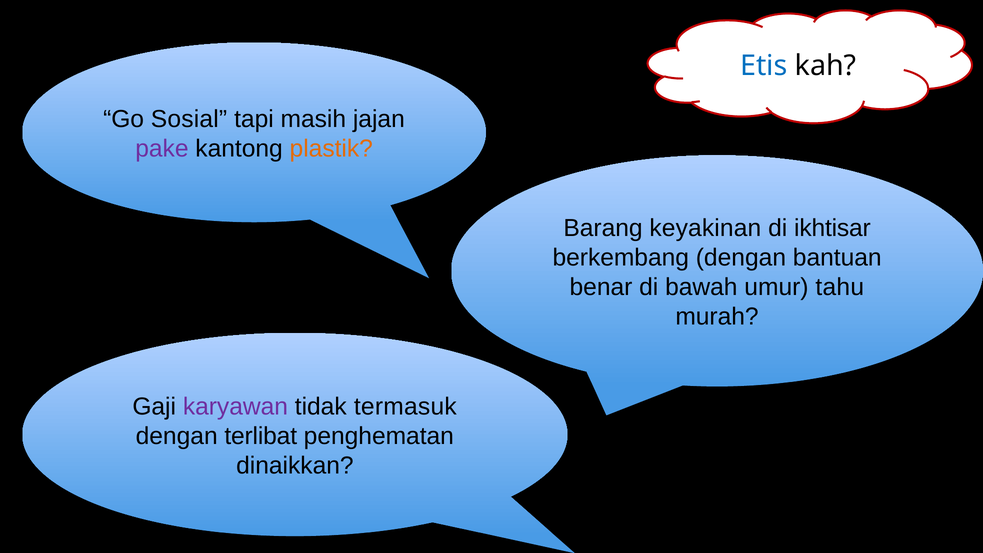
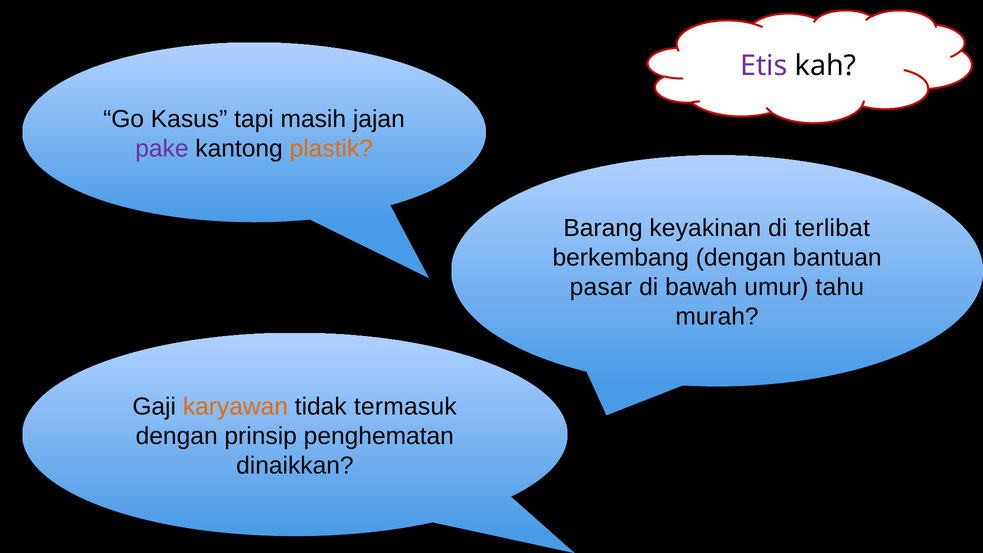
Etis colour: blue -> purple
Sosial: Sosial -> Kasus
ikhtisar: ikhtisar -> terlibat
benar: benar -> pasar
karyawan colour: purple -> orange
terlibat: terlibat -> prinsip
